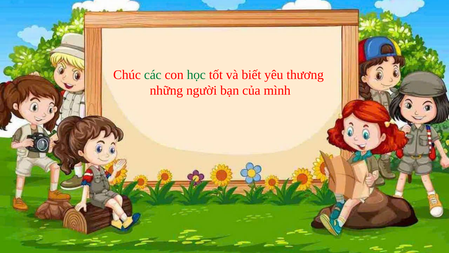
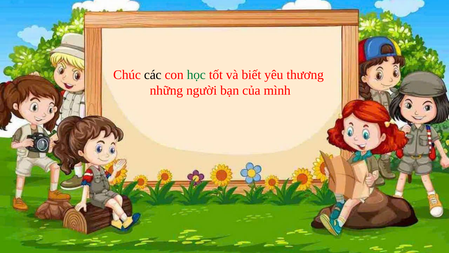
các colour: green -> black
